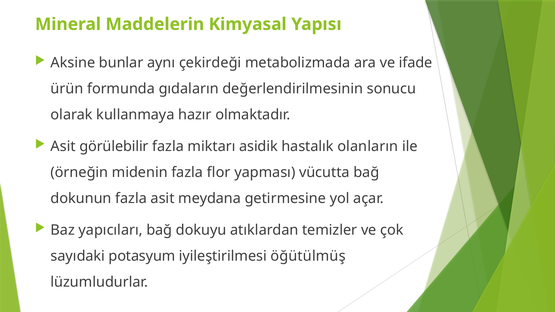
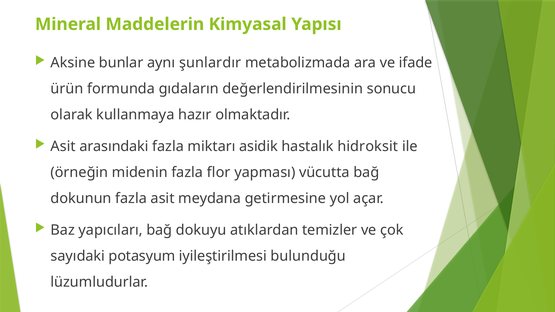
çekirdeği: çekirdeği -> şunlardır
görülebilir: görülebilir -> arasındaki
olanların: olanların -> hidroksit
öğütülmüş: öğütülmüş -> bulunduğu
